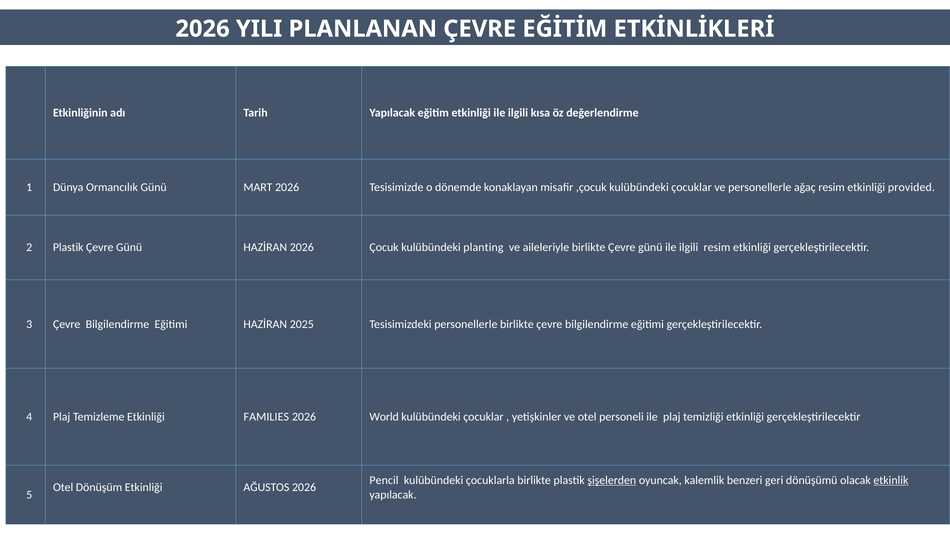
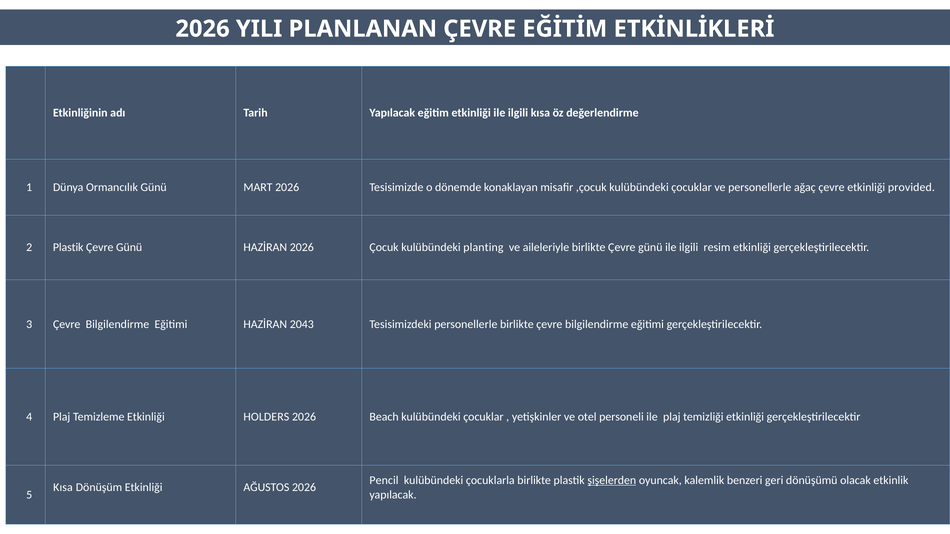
ağaç resim: resim -> çevre
2025: 2025 -> 2043
FAMILIES: FAMILIES -> HOLDERS
World: World -> Beach
etkinlik underline: present -> none
Otel at (63, 488): Otel -> Kısa
